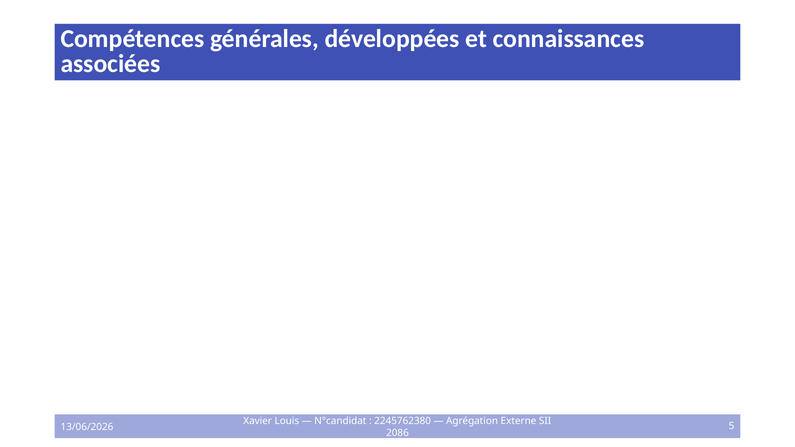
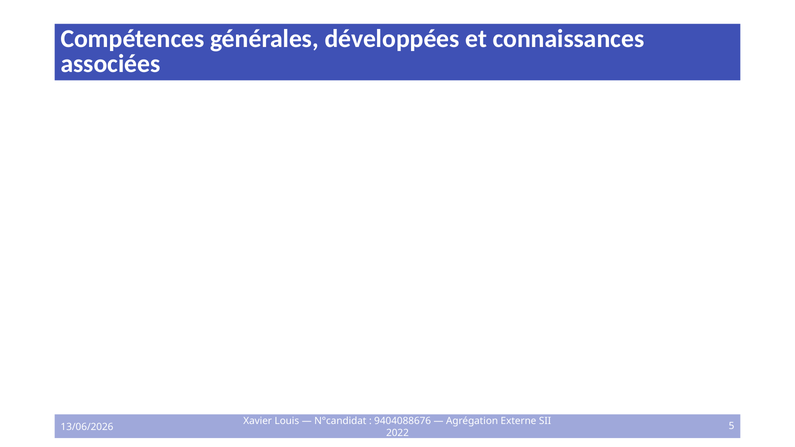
2245762380: 2245762380 -> 9404088676
2086: 2086 -> 2022
